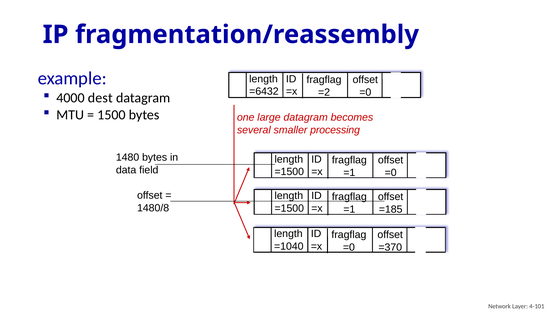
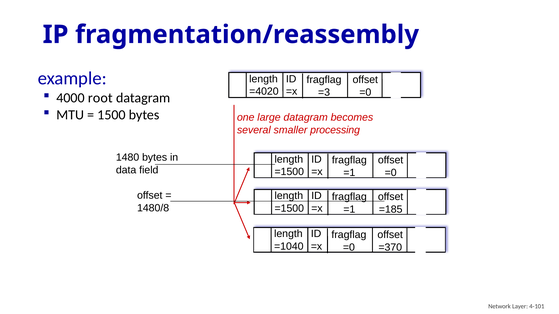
=6432: =6432 -> =4020
=2: =2 -> =3
dest: dest -> root
